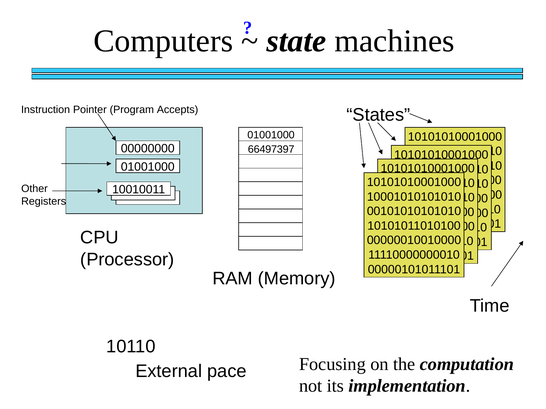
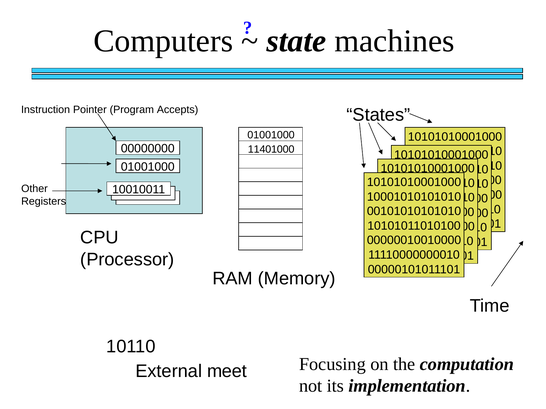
66497397: 66497397 -> 11401000
pace: pace -> meet
